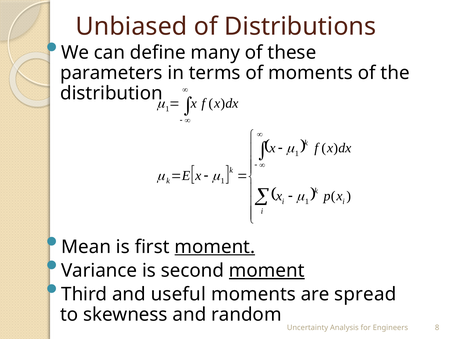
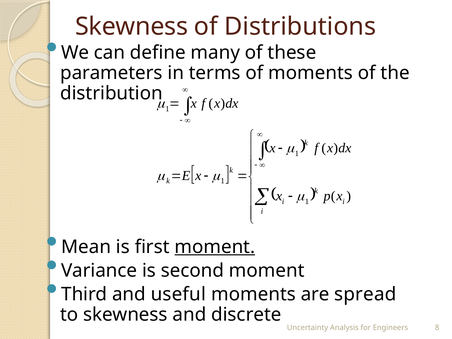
Unbiased at (131, 27): Unbiased -> Skewness
moment at (267, 271) underline: present -> none
random: random -> discrete
